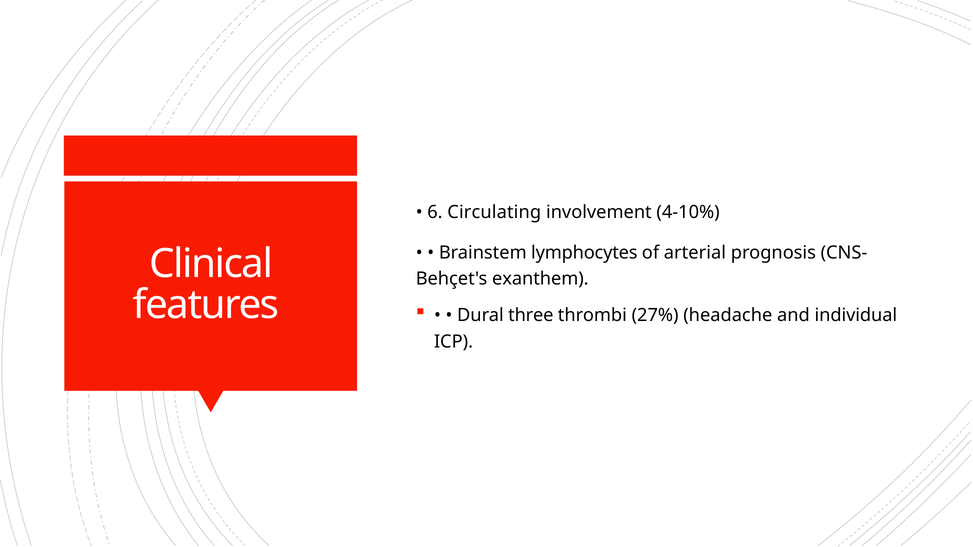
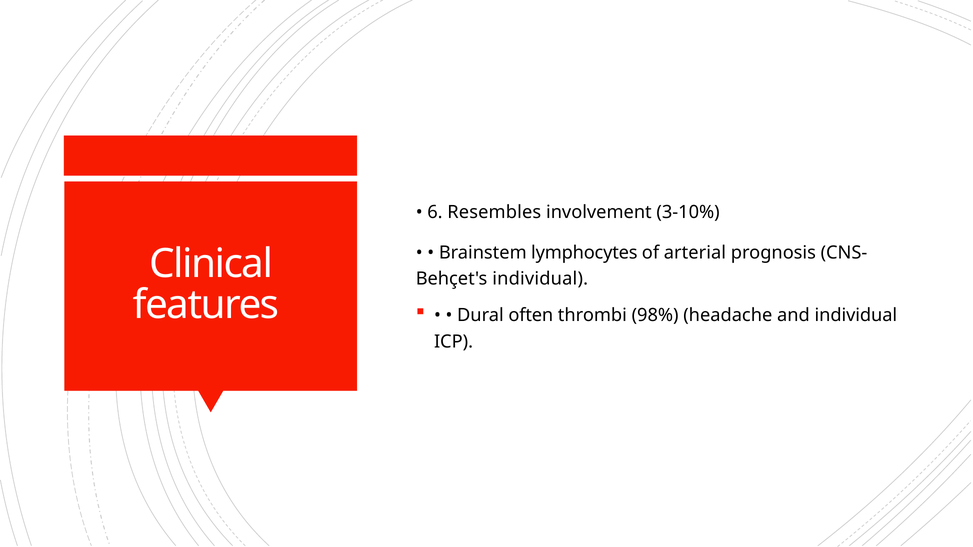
Circulating: Circulating -> Resembles
4-10%: 4-10% -> 3-10%
exanthem at (540, 279): exanthem -> individual
three: three -> often
27%: 27% -> 98%
